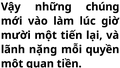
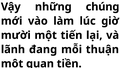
nặng: nặng -> đang
quyền: quyền -> thuận
